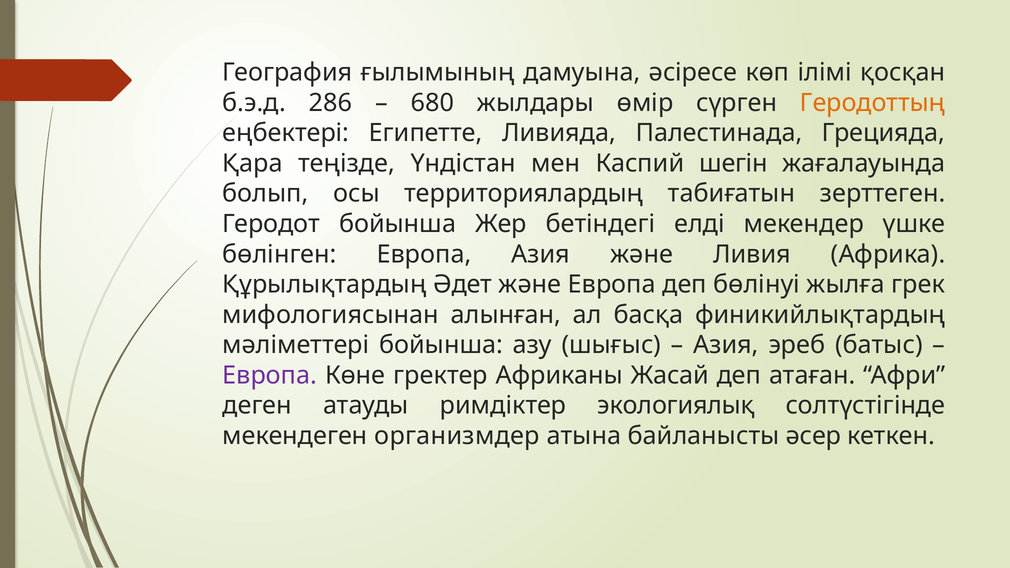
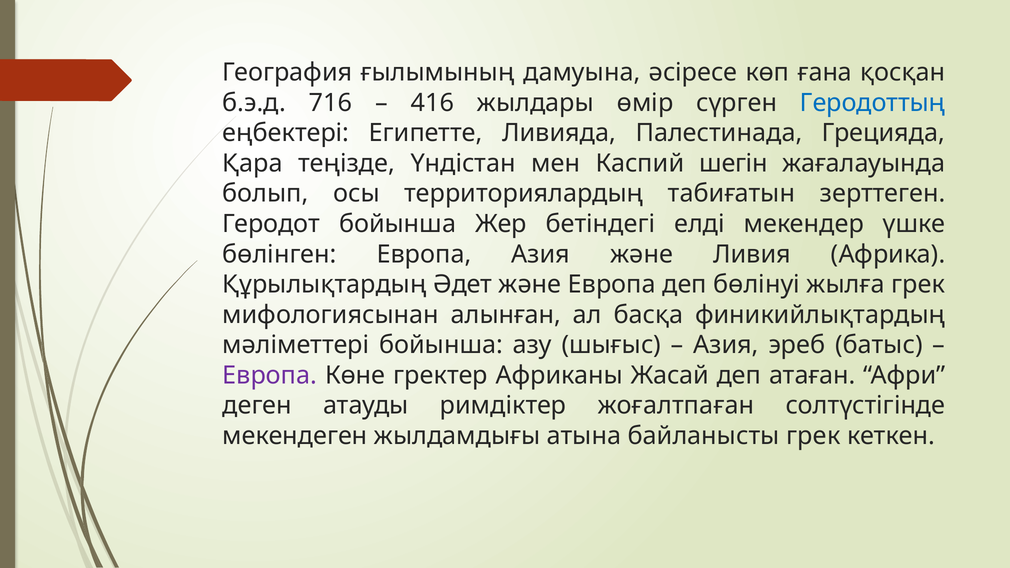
ілімі: ілімі -> ғана
286: 286 -> 716
680: 680 -> 416
Геродоттың colour: orange -> blue
экологиялық: экологиялық -> жоғалтпаған
организмдер: организмдер -> жылдамдығы
байланысты әсер: әсер -> грек
